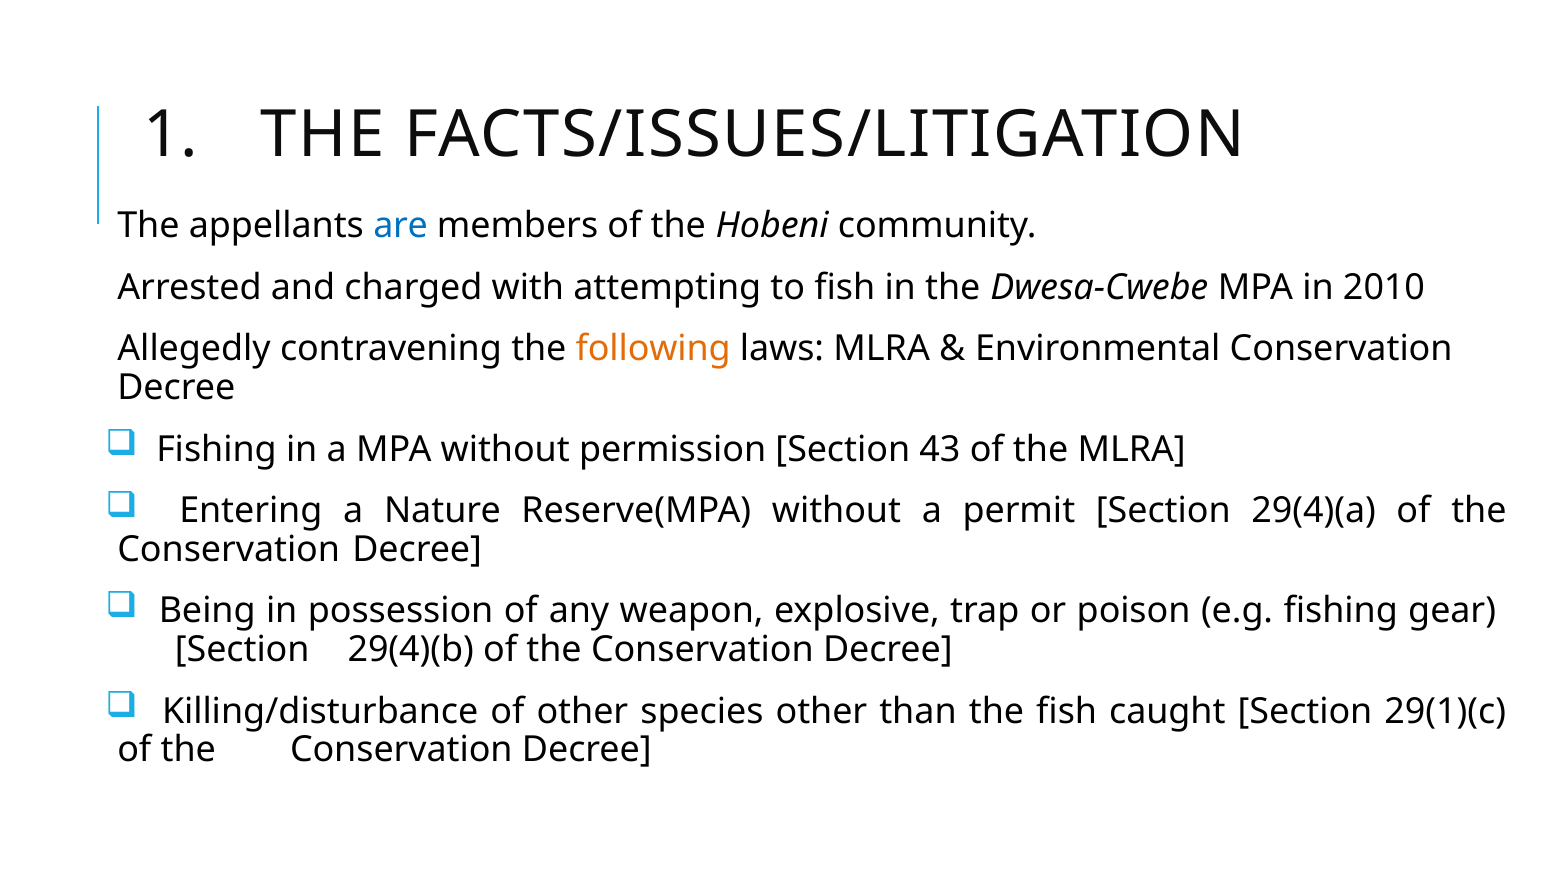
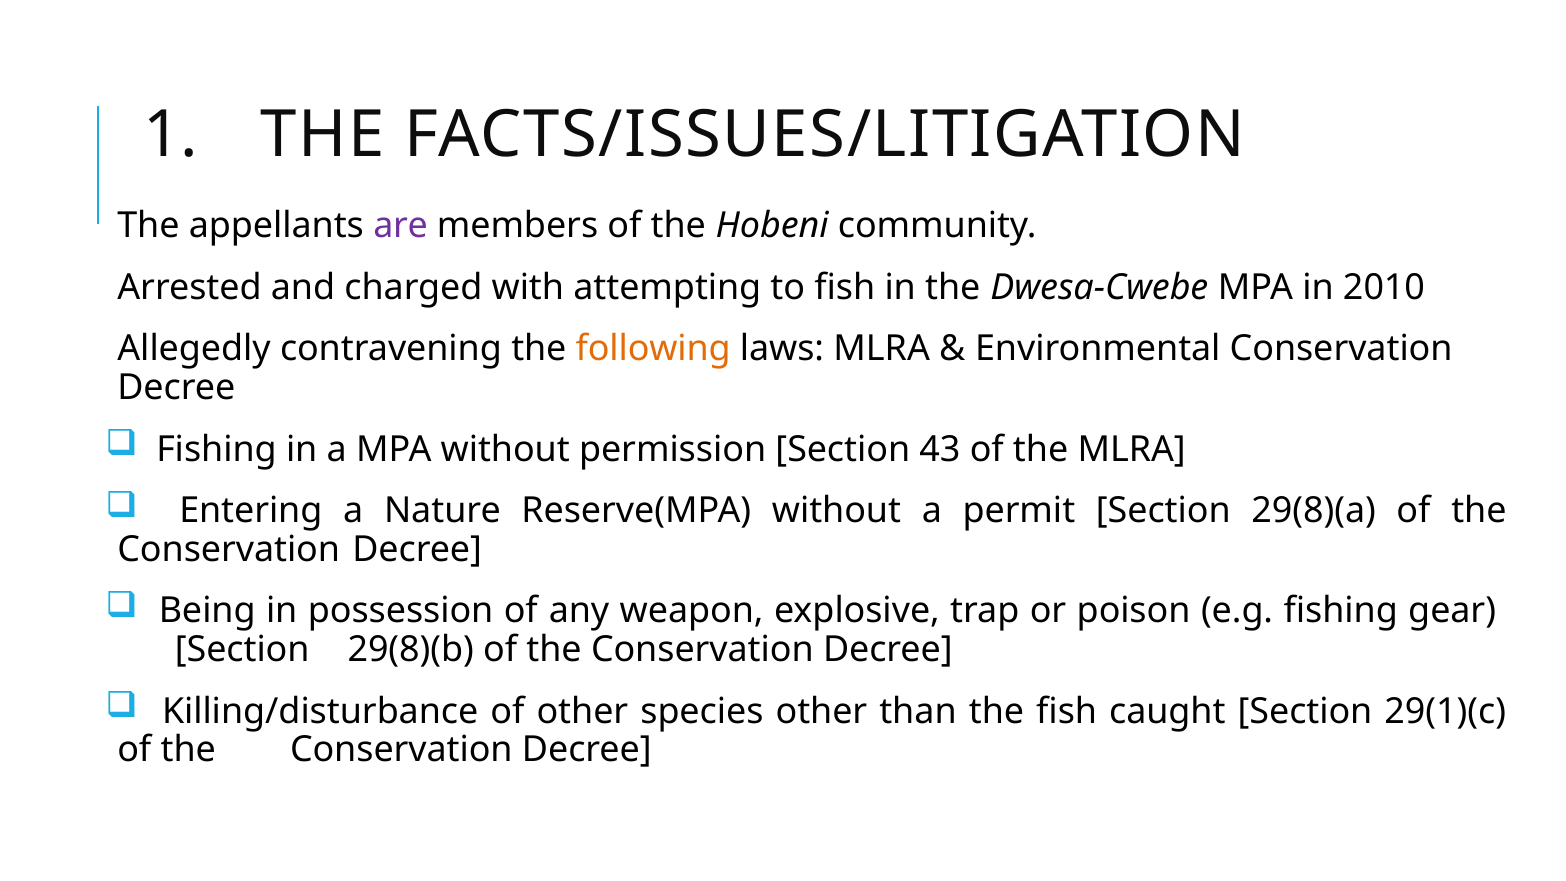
are colour: blue -> purple
29(4)(a: 29(4)(a -> 29(8)(a
29(4)(b: 29(4)(b -> 29(8)(b
